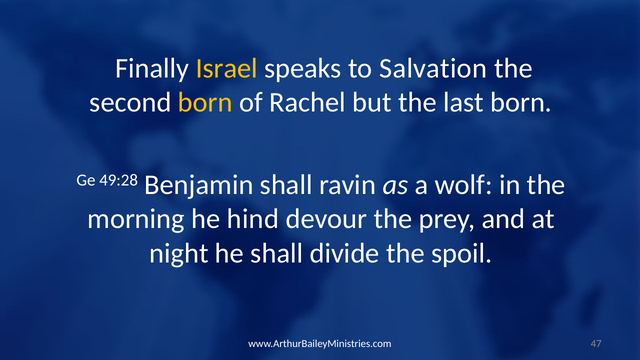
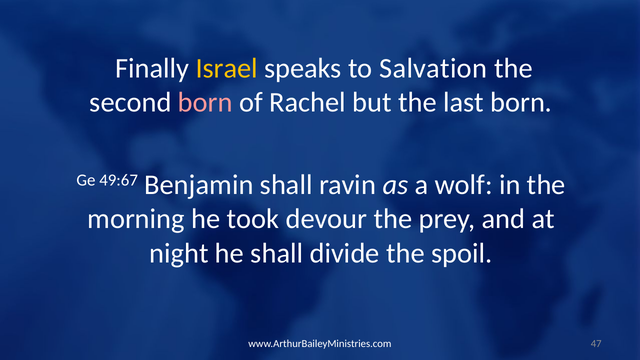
born at (205, 102) colour: yellow -> pink
49:28: 49:28 -> 49:67
hind: hind -> took
